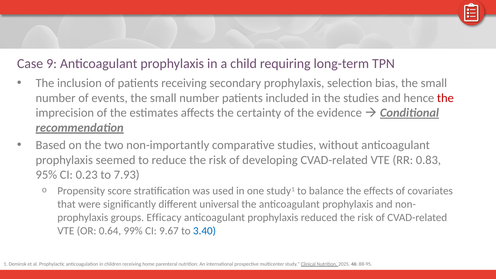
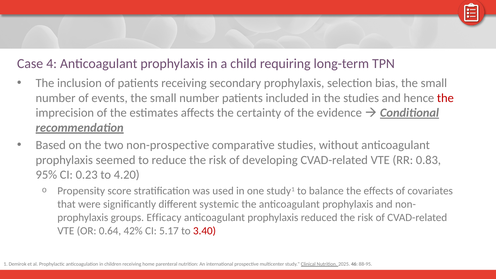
9: 9 -> 4
non-importantly: non-importantly -> non-prospective
7.93: 7.93 -> 4.20
universal: universal -> systemic
99%: 99% -> 42%
9.67: 9.67 -> 5.17
3.40 colour: blue -> red
